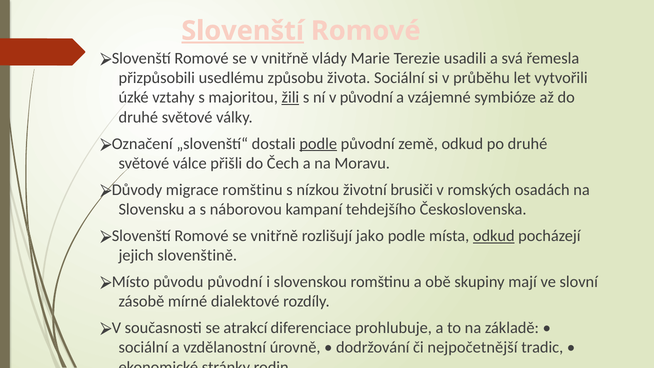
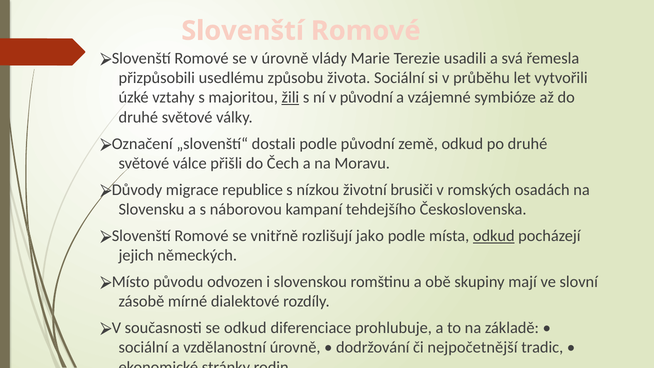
Slovenští underline: present -> none
v vnitřně: vnitřně -> úrovně
podle at (318, 144) underline: present -> none
migrace romštinu: romštinu -> republice
slovenštině: slovenštině -> německých
původu původní: původní -> odvozen
se atrakcí: atrakcí -> odkud
